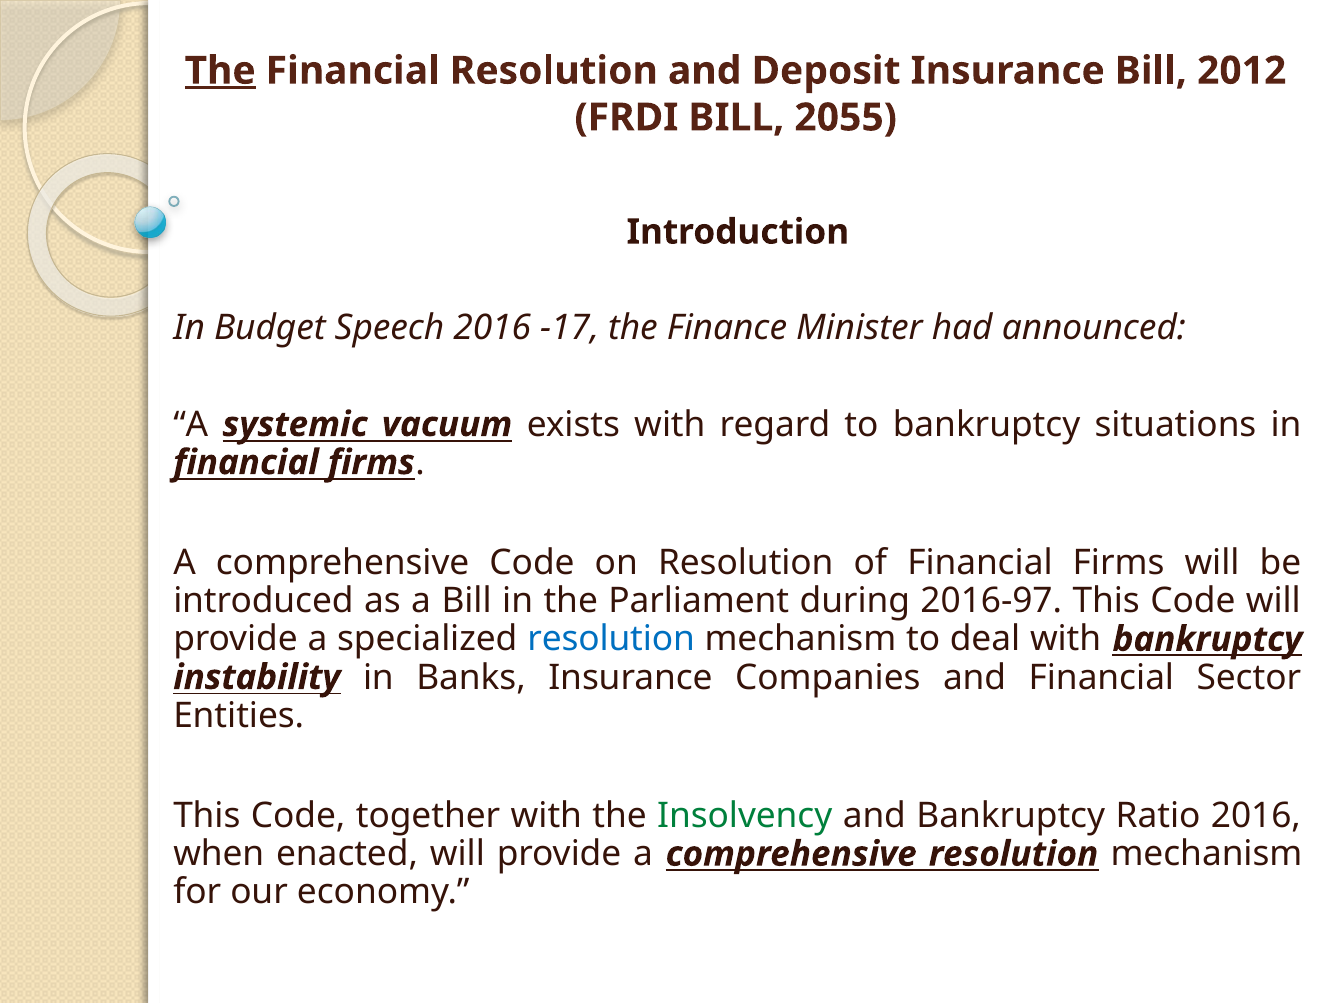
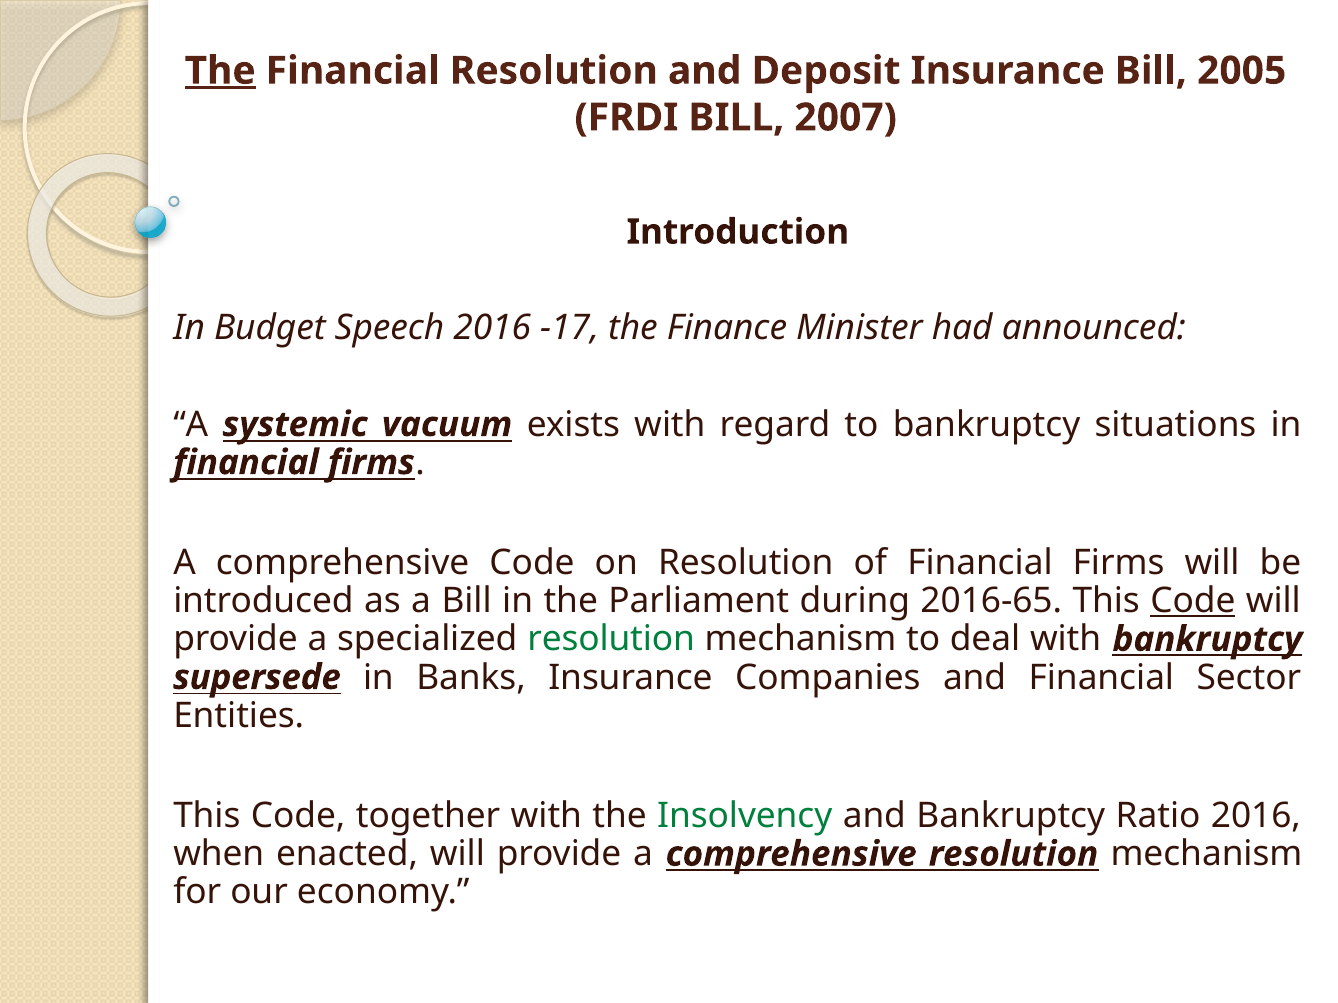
2012: 2012 -> 2005
2055: 2055 -> 2007
2016-97: 2016-97 -> 2016-65
Code at (1193, 601) underline: none -> present
resolution at (611, 640) colour: blue -> green
instability: instability -> supersede
